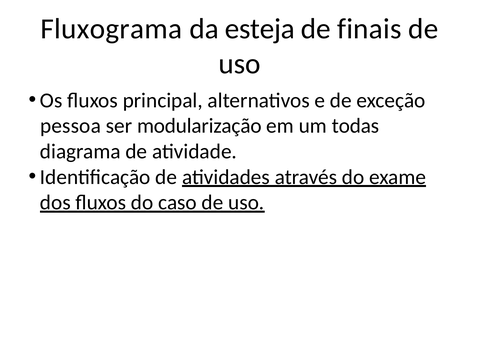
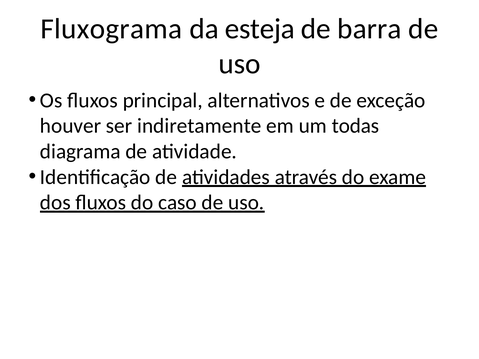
finais: finais -> barra
pessoa: pessoa -> houver
modularização: modularização -> indiretamente
